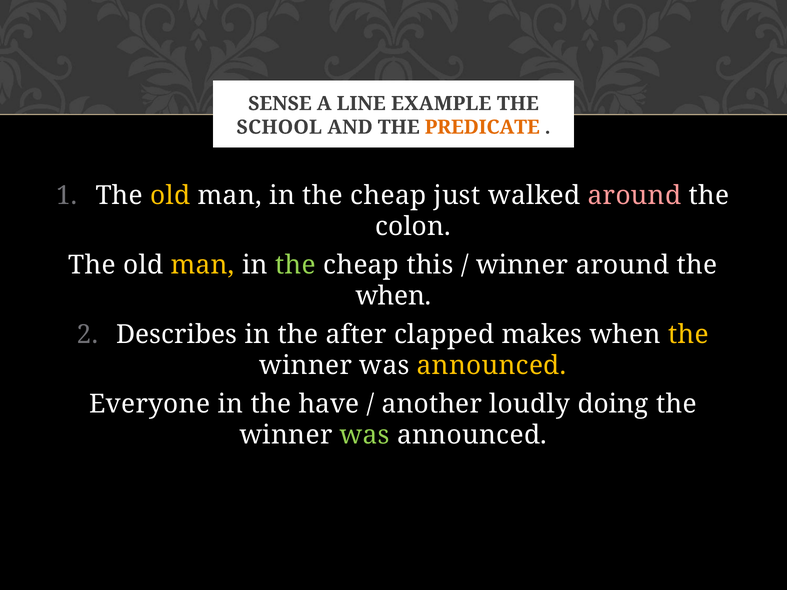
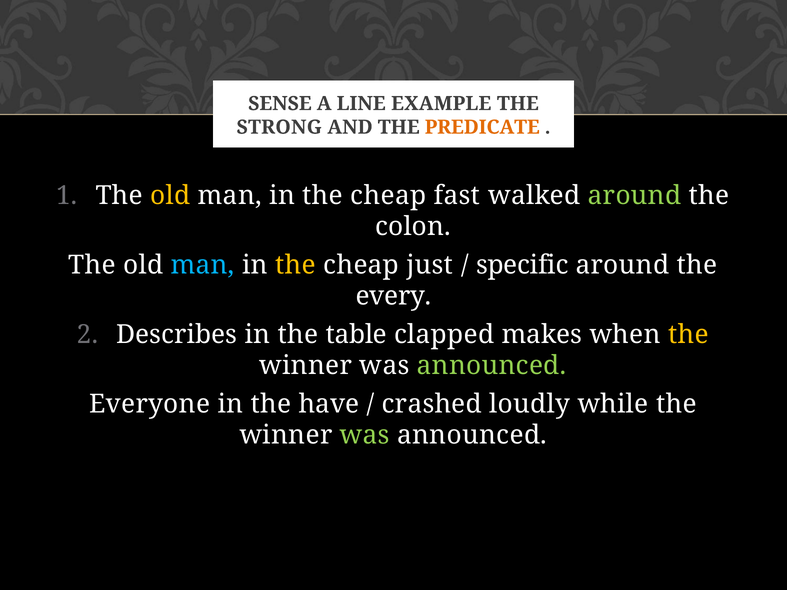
SCHOOL: SCHOOL -> STRONG
just: just -> fast
around at (635, 195) colour: pink -> light green
man at (203, 265) colour: yellow -> light blue
the at (295, 265) colour: light green -> yellow
this: this -> just
winner at (522, 265): winner -> specific
when at (394, 296): when -> every
after: after -> table
announced at (492, 366) colour: yellow -> light green
another: another -> crashed
doing: doing -> while
